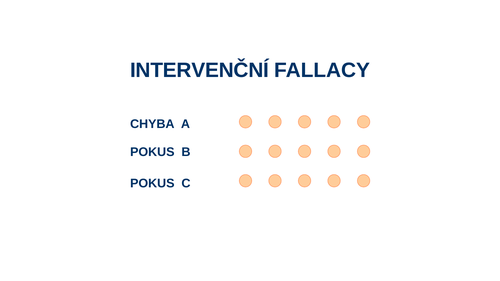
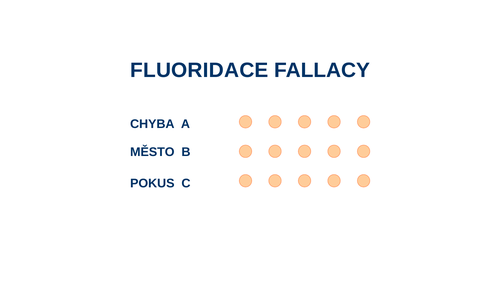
INTERVENČNÍ: INTERVENČNÍ -> FLUORIDACE
POKUS at (152, 152): POKUS -> MĚSTO
